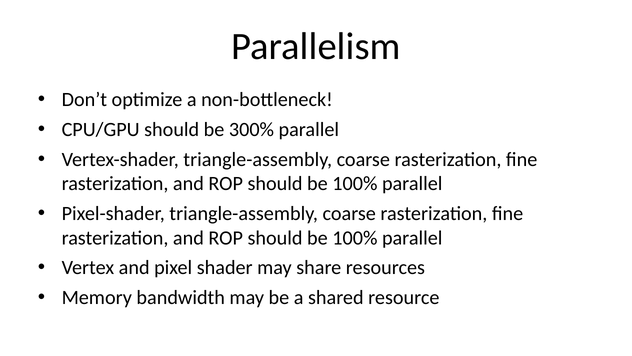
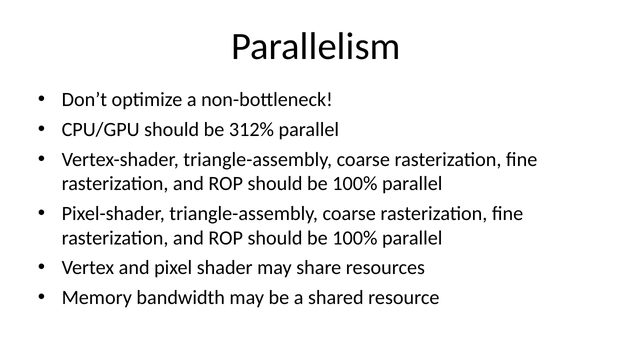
300%: 300% -> 312%
